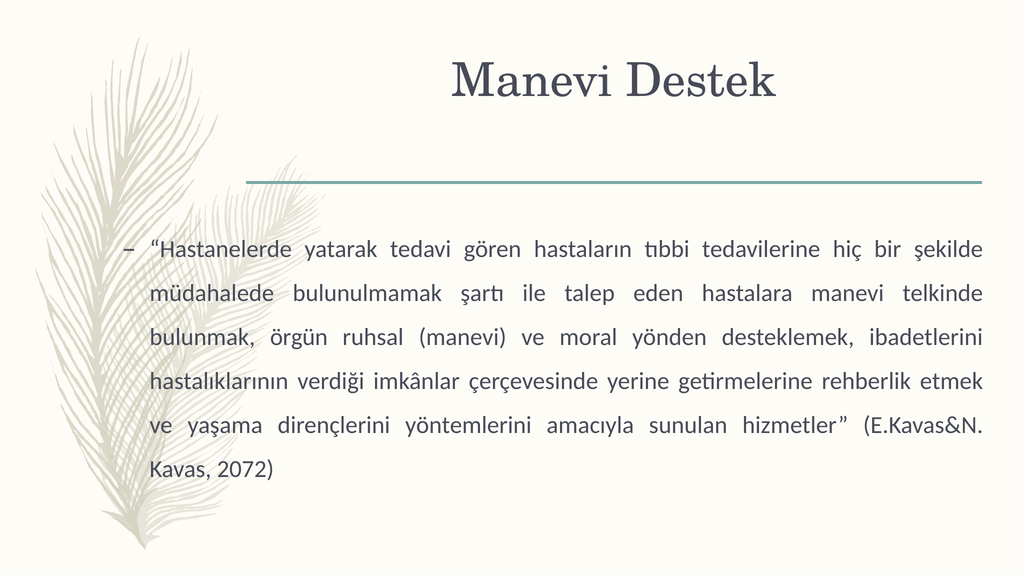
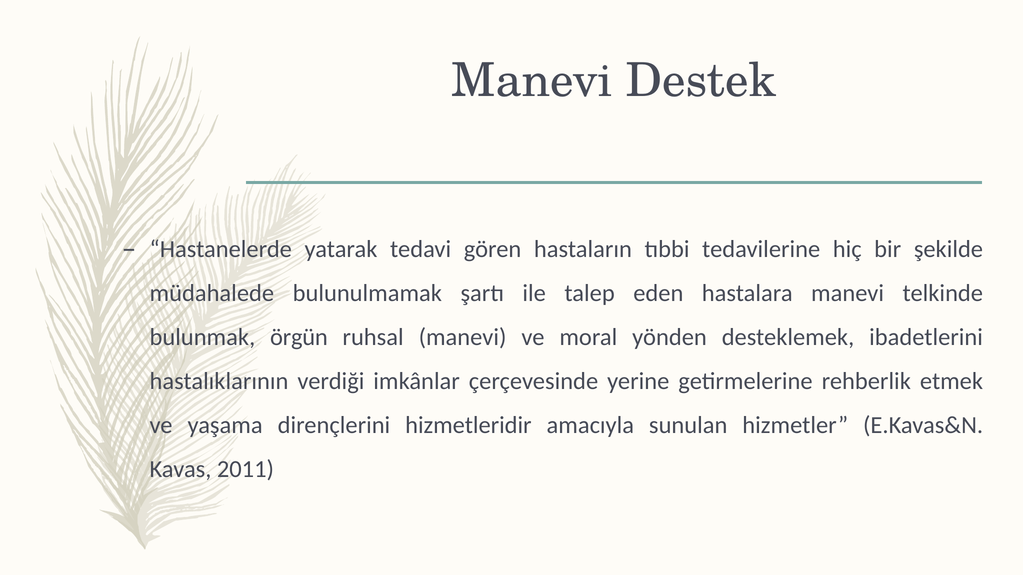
yöntemlerini: yöntemlerini -> hizmetleridir
2072: 2072 -> 2011
